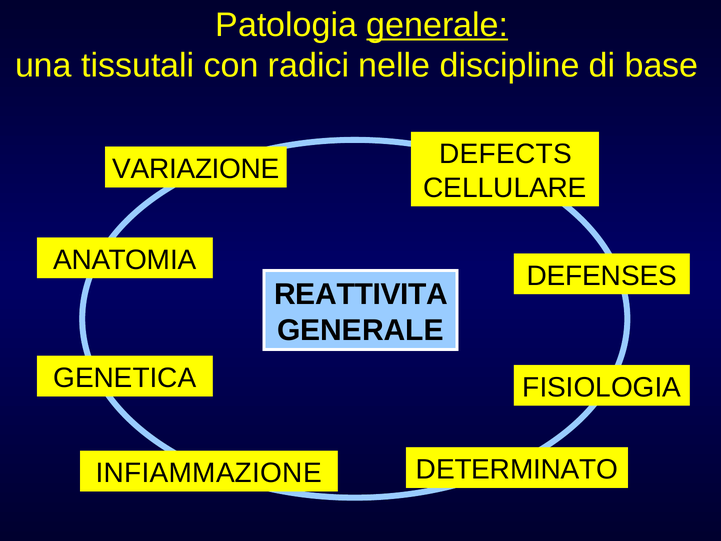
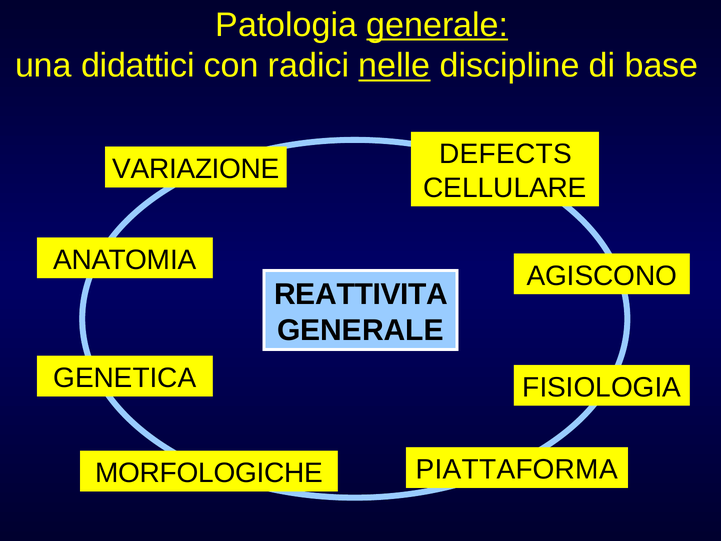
tissutali: tissutali -> didattici
nelle underline: none -> present
DEFENSES: DEFENSES -> AGISCONO
DETERMINATO: DETERMINATO -> PIATTAFORMA
INFIAMMAZIONE: INFIAMMAZIONE -> MORFOLOGICHE
